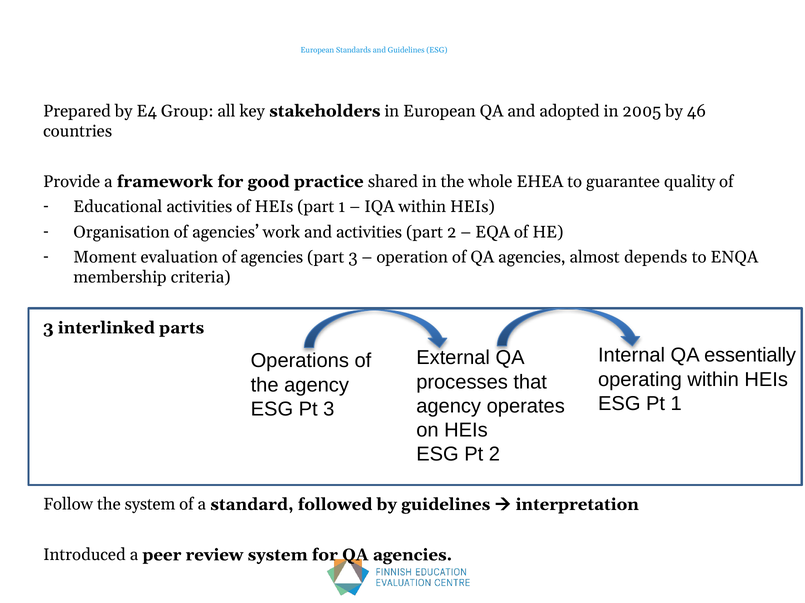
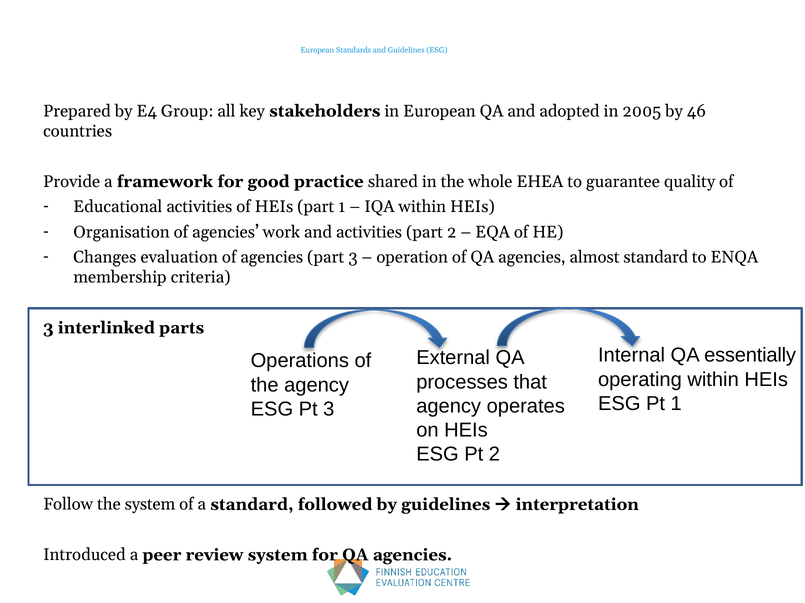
Moment: Moment -> Changes
almost depends: depends -> standard
